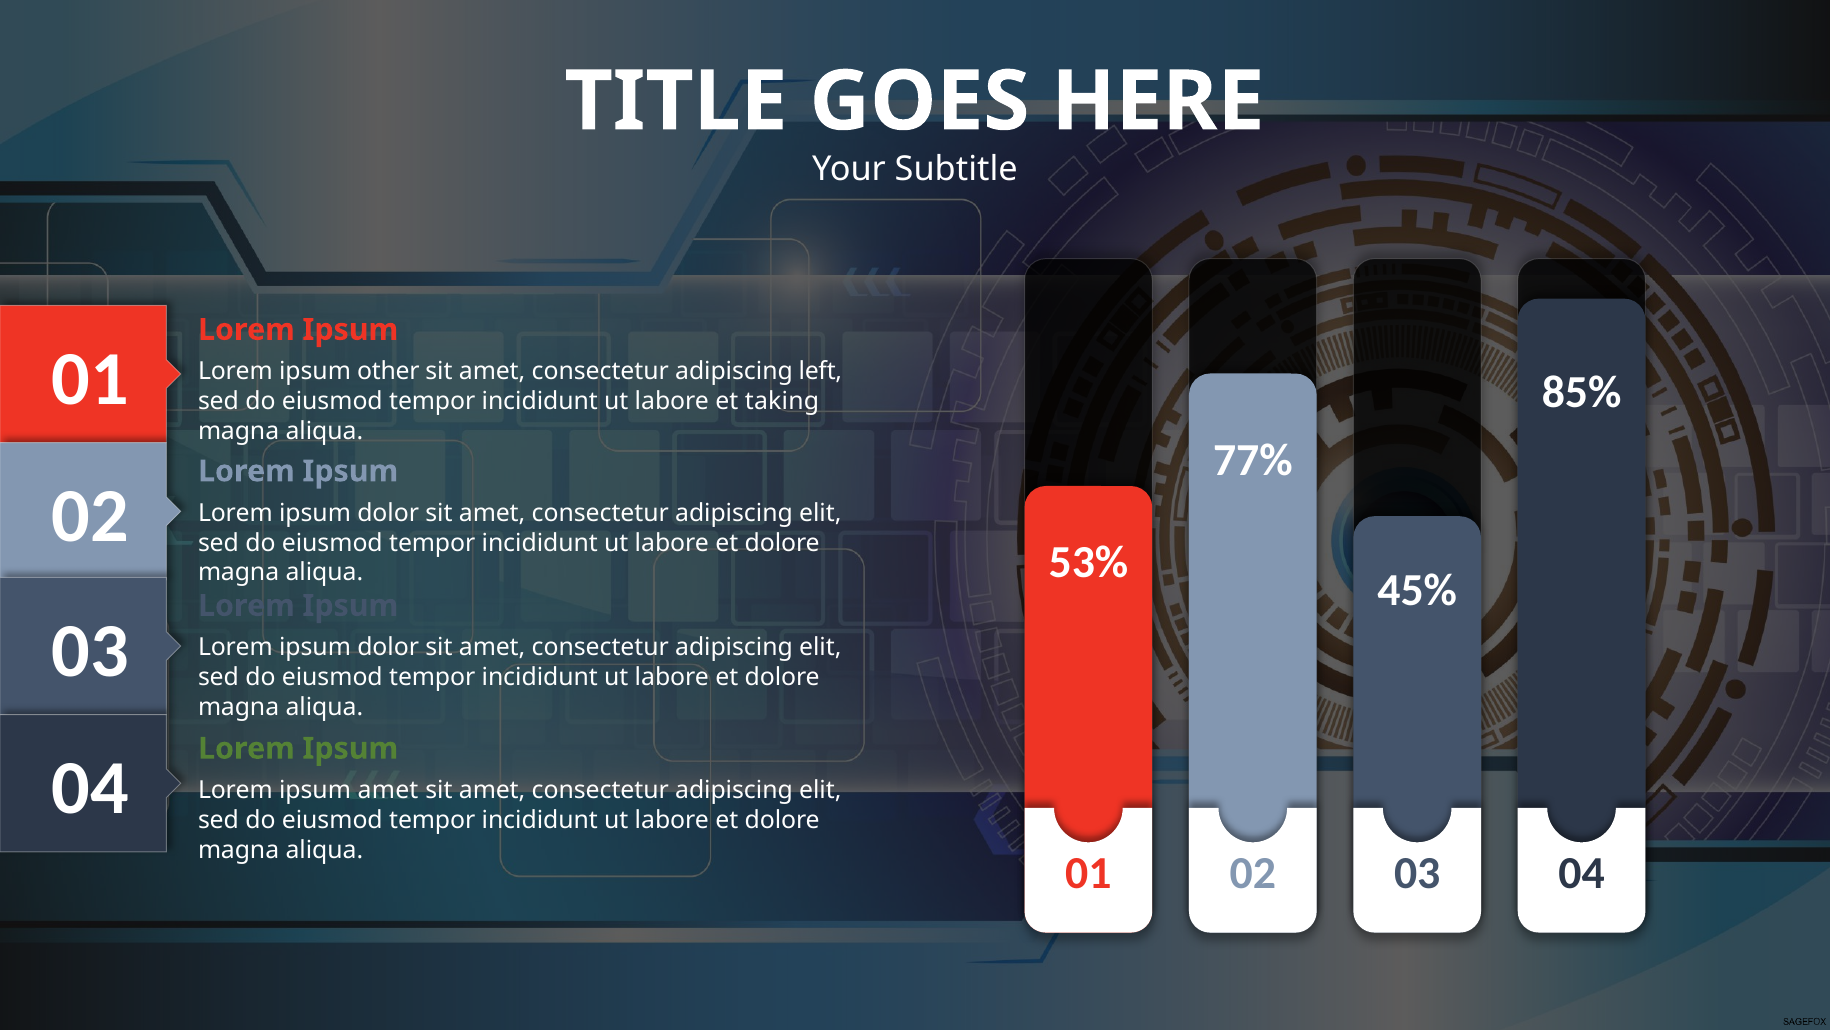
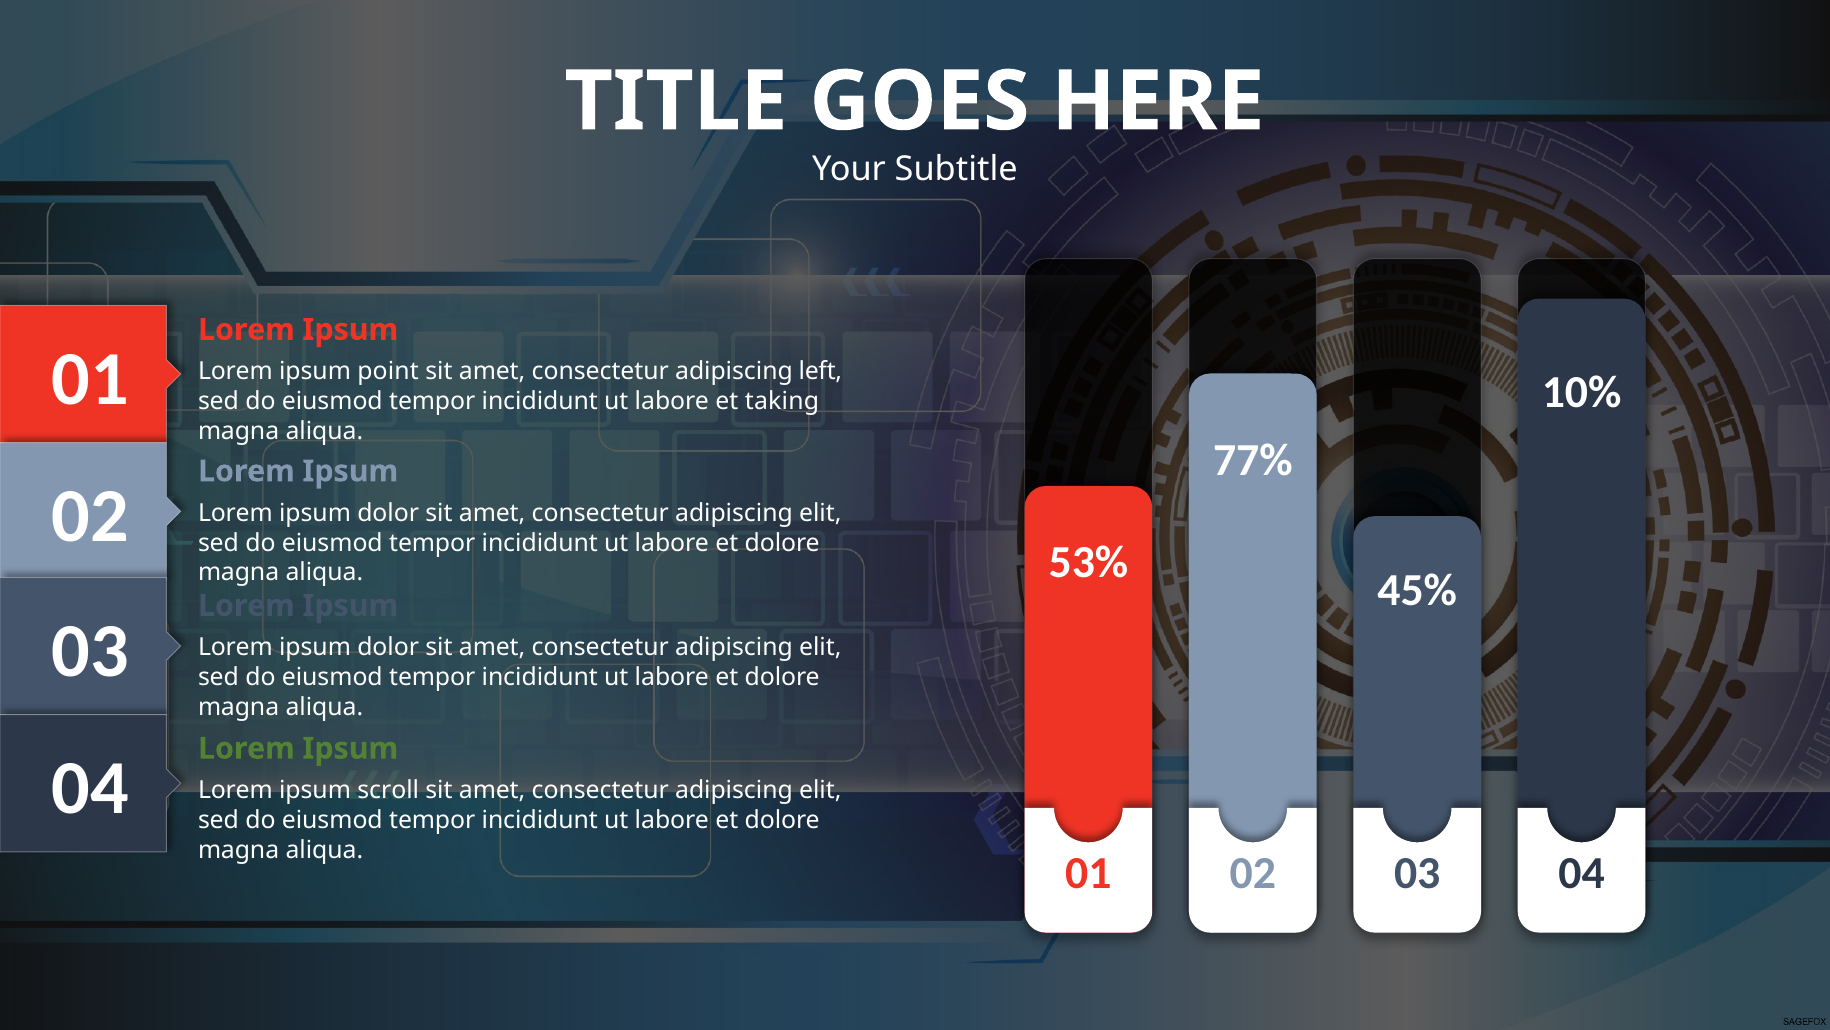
other: other -> point
85%: 85% -> 10%
ipsum amet: amet -> scroll
